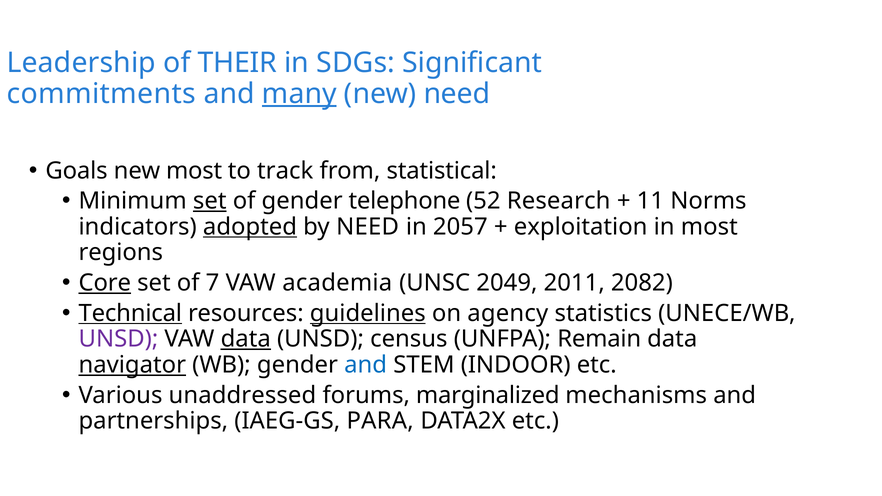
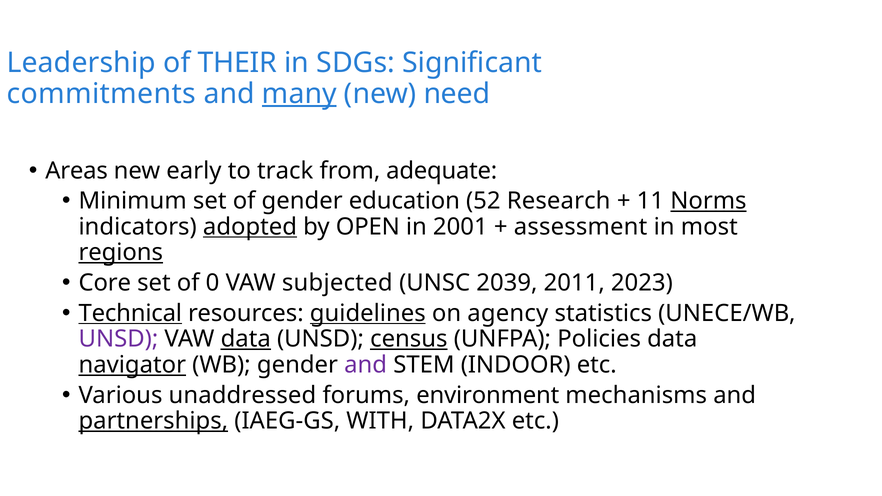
Goals: Goals -> Areas
new most: most -> early
statistical: statistical -> adequate
set at (210, 201) underline: present -> none
telephone: telephone -> education
Norms underline: none -> present
by NEED: NEED -> OPEN
2057: 2057 -> 2001
exploitation: exploitation -> assessment
regions underline: none -> present
Core underline: present -> none
7: 7 -> 0
academia: academia -> subjected
2049: 2049 -> 2039
2082: 2082 -> 2023
census underline: none -> present
Remain: Remain -> Policies
and at (366, 365) colour: blue -> purple
marginalized: marginalized -> environment
partnerships underline: none -> present
PARA: PARA -> WITH
